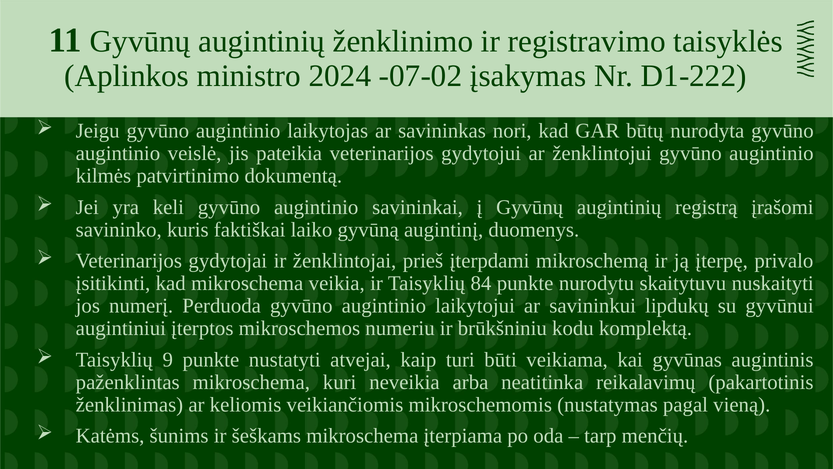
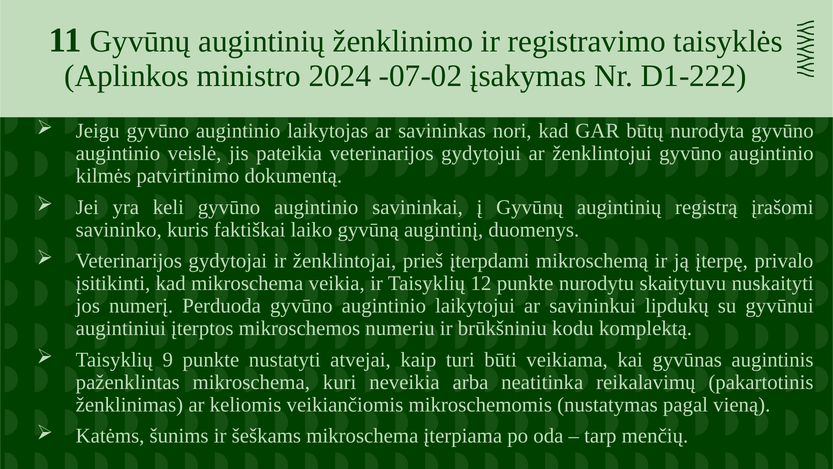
84: 84 -> 12
